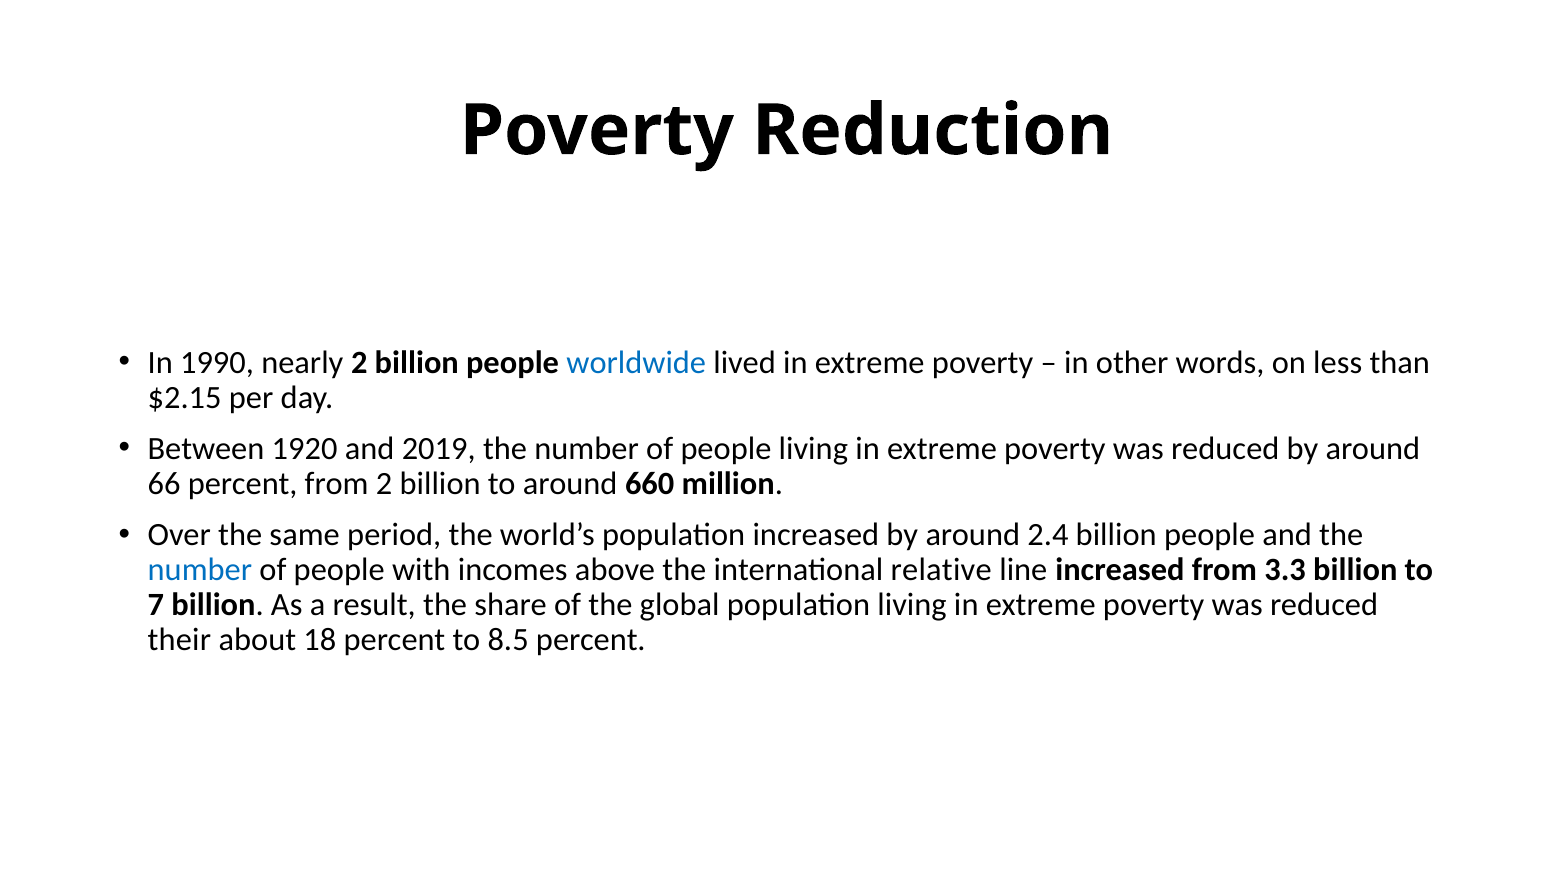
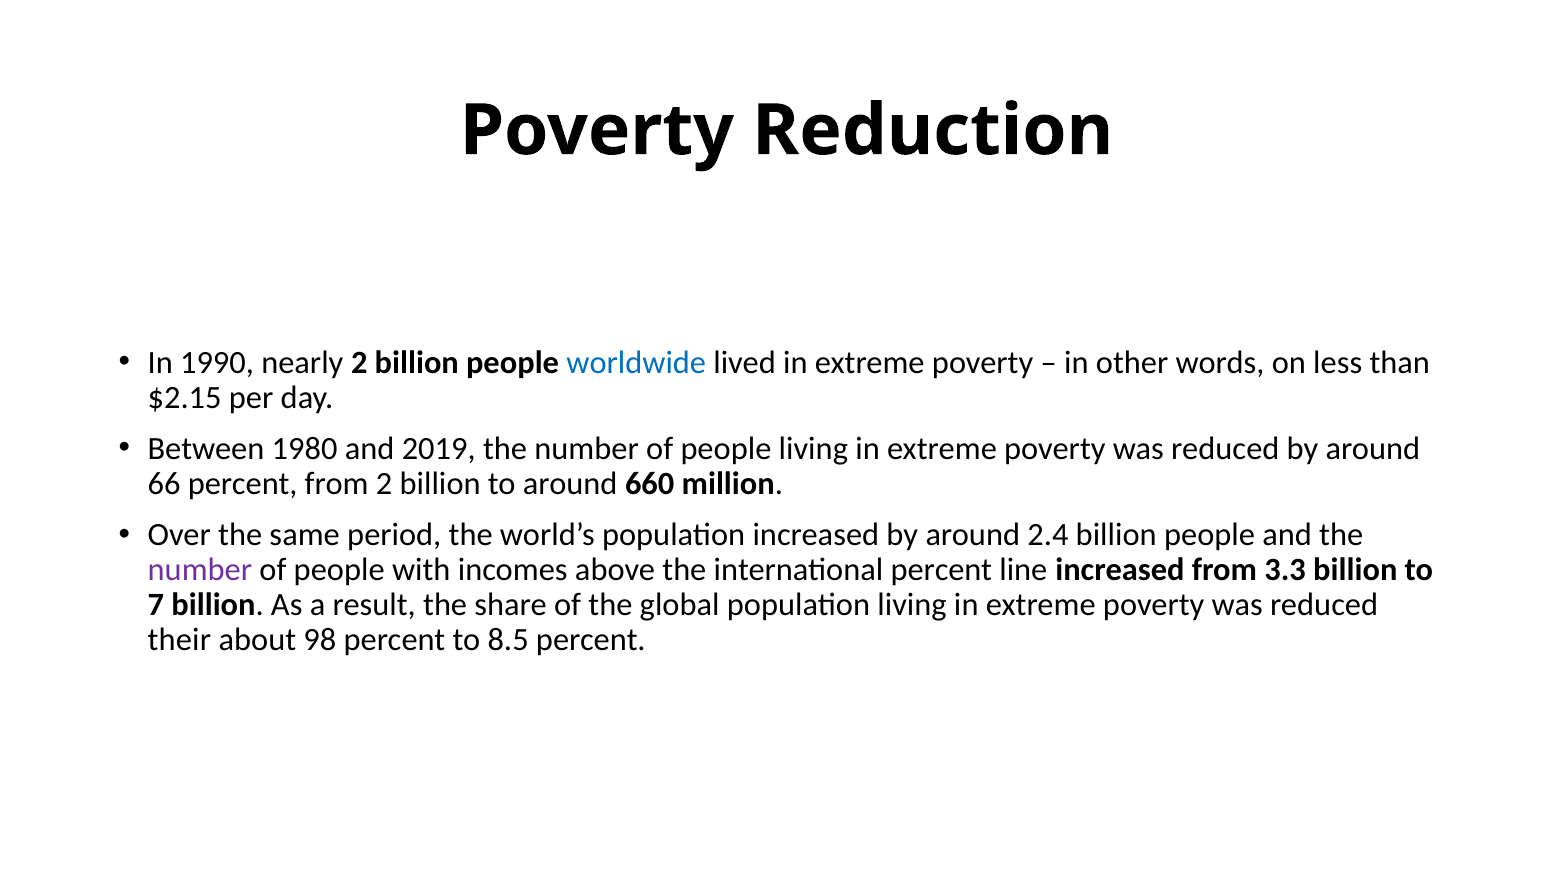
1920: 1920 -> 1980
number at (200, 570) colour: blue -> purple
international relative: relative -> percent
18: 18 -> 98
